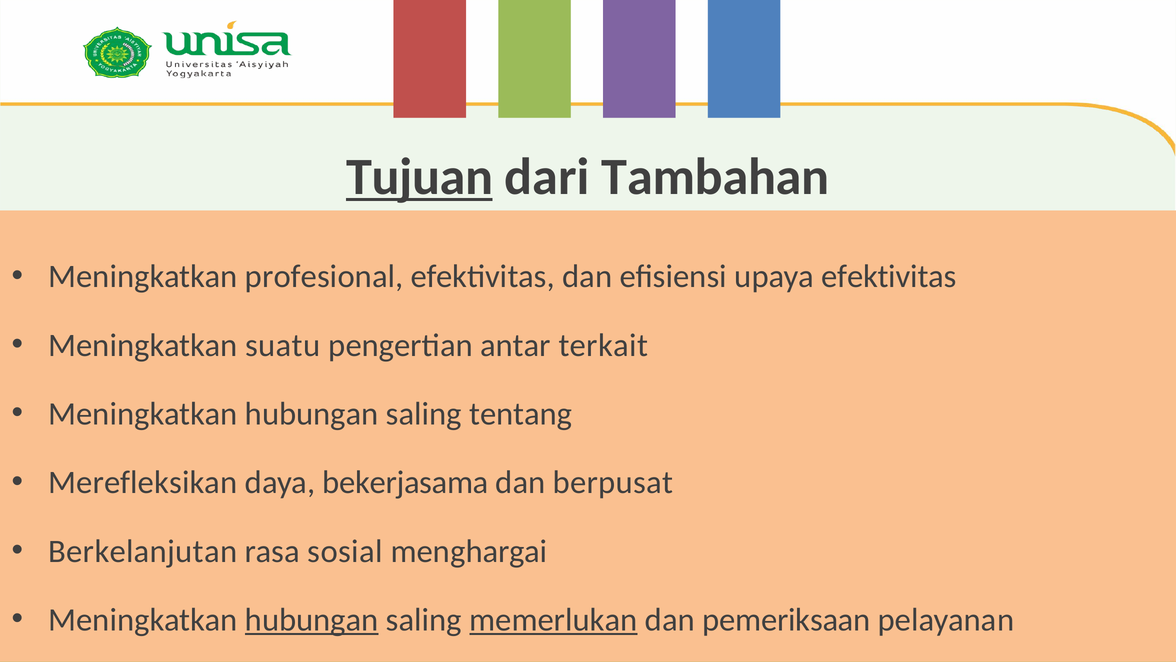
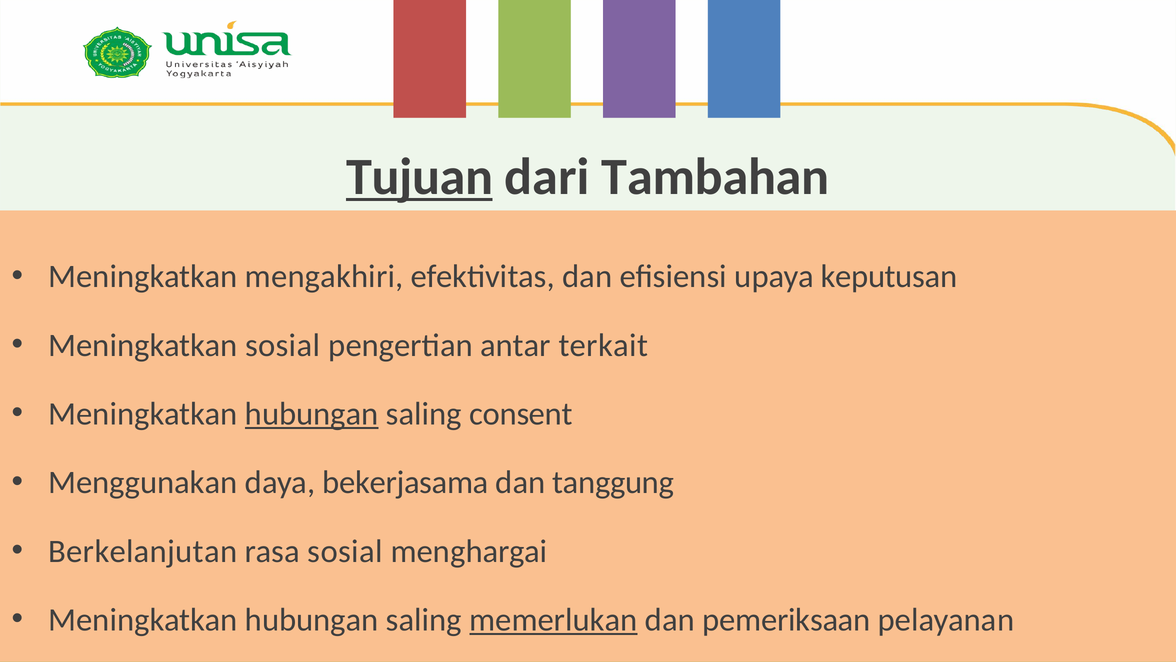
profesional: profesional -> mengakhiri
upaya efektivitas: efektivitas -> keputusan
Meningkatkan suatu: suatu -> sosial
hubungan at (312, 414) underline: none -> present
tentang: tentang -> consent
Merefleksikan: Merefleksikan -> Menggunakan
berpusat: berpusat -> tanggung
hubungan at (312, 619) underline: present -> none
